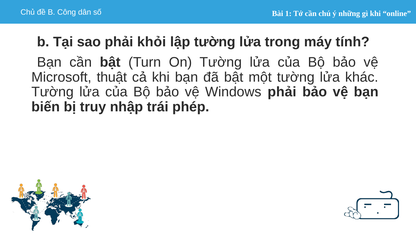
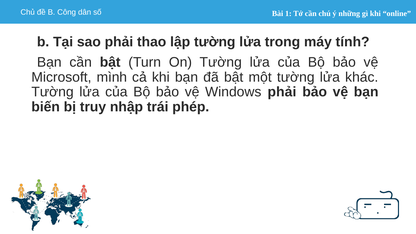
khỏi: khỏi -> thao
thuật: thuật -> mình
